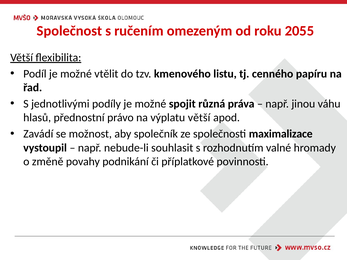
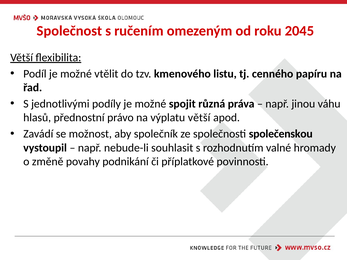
2055: 2055 -> 2045
maximalizace: maximalizace -> společenskou
